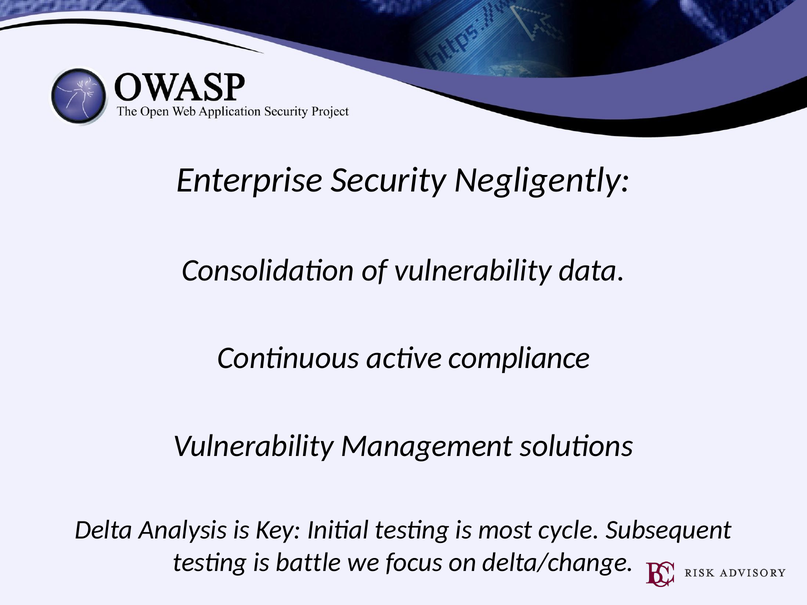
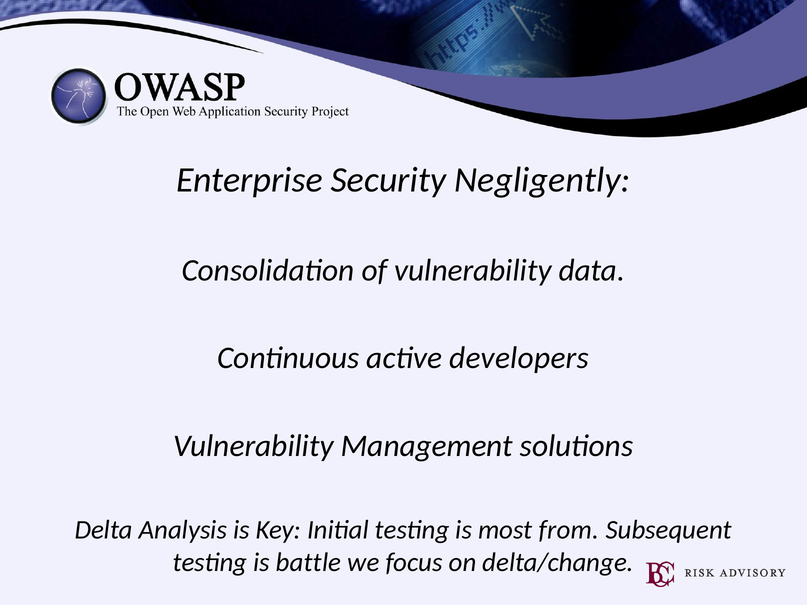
compliance: compliance -> developers
cycle: cycle -> from
